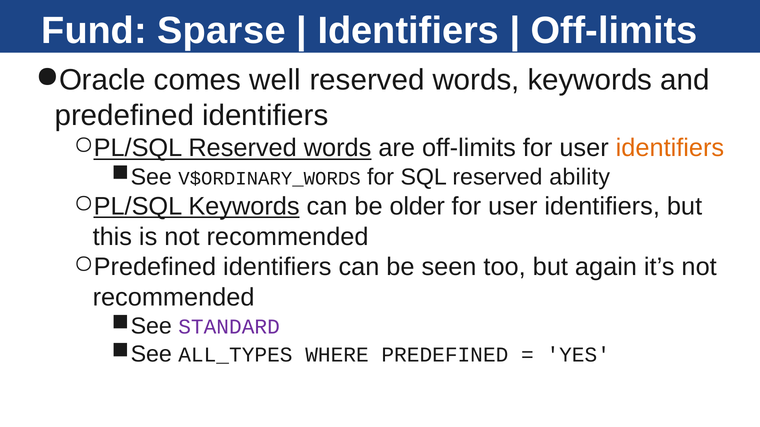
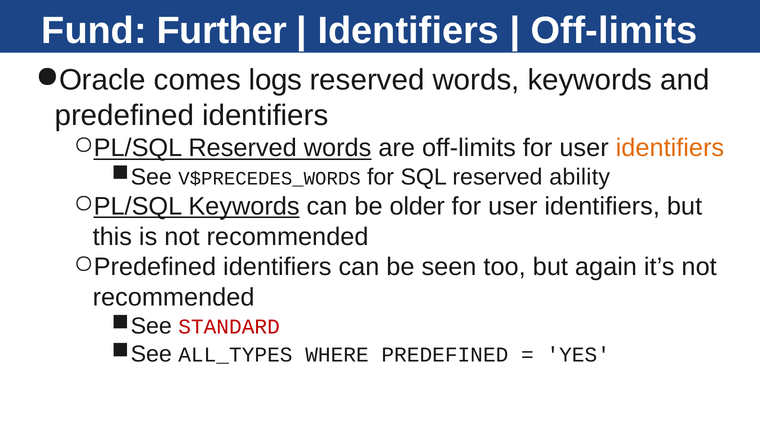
Sparse: Sparse -> Further
well: well -> logs
V$ORDINARY_WORDS: V$ORDINARY_WORDS -> V$PRECEDES_WORDS
STANDARD colour: purple -> red
